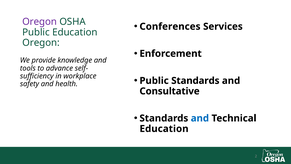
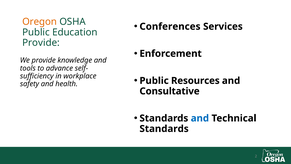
Oregon at (40, 22) colour: purple -> orange
Oregon at (41, 43): Oregon -> Provide
Public Standards: Standards -> Resources
Education at (164, 129): Education -> Standards
